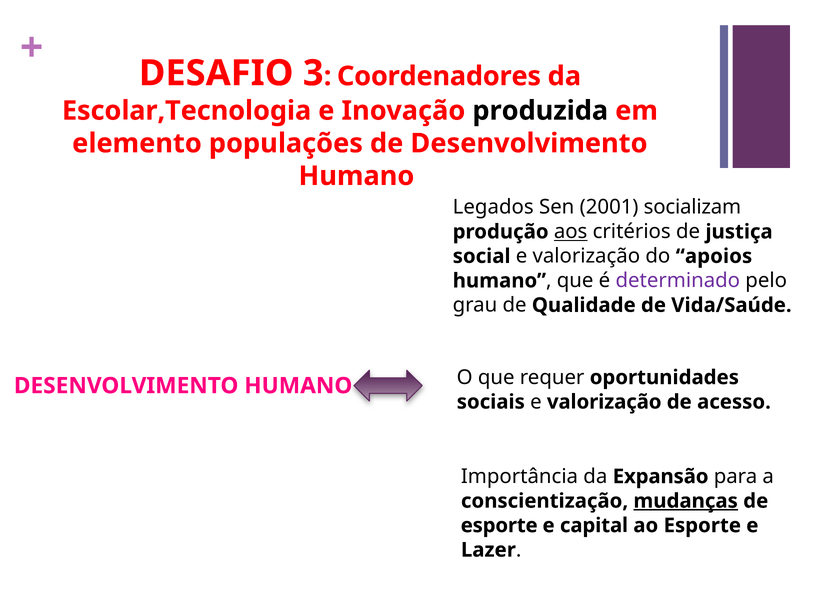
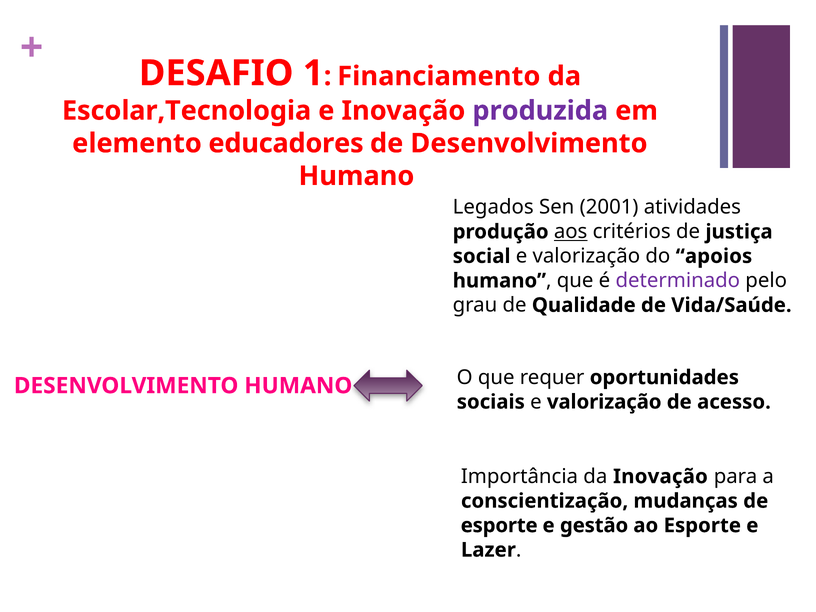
3: 3 -> 1
Coordenadores: Coordenadores -> Financiamento
produzida colour: black -> purple
populações: populações -> educadores
socializam: socializam -> atividades
da Expansão: Expansão -> Inovação
mudanças underline: present -> none
capital: capital -> gestão
